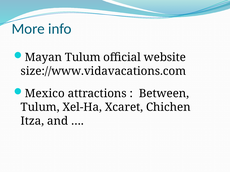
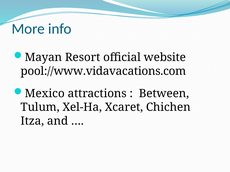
Mayan Tulum: Tulum -> Resort
size://www.vidavacations.com: size://www.vidavacations.com -> pool://www.vidavacations.com
